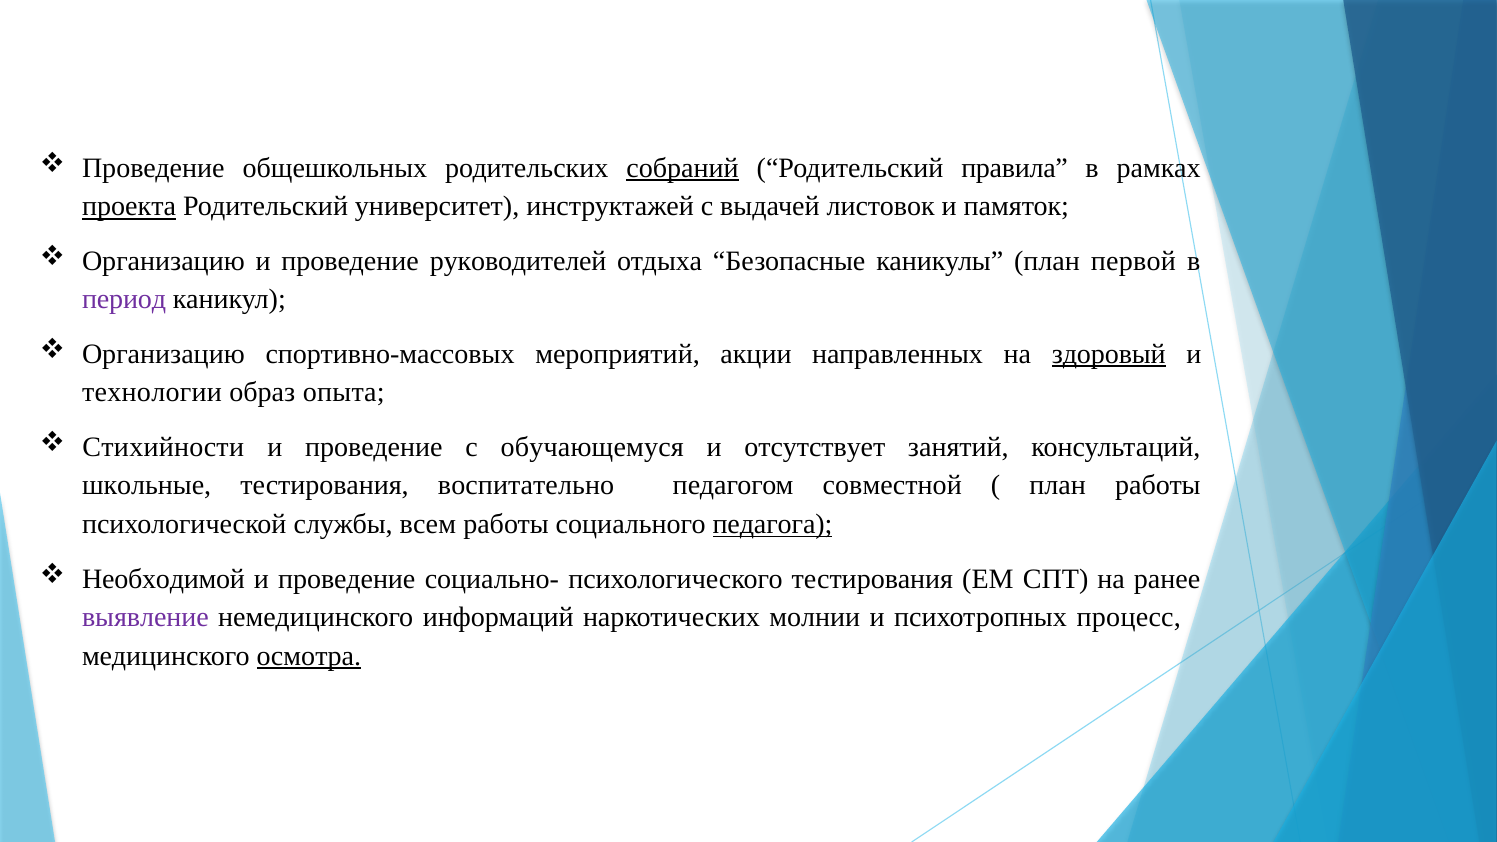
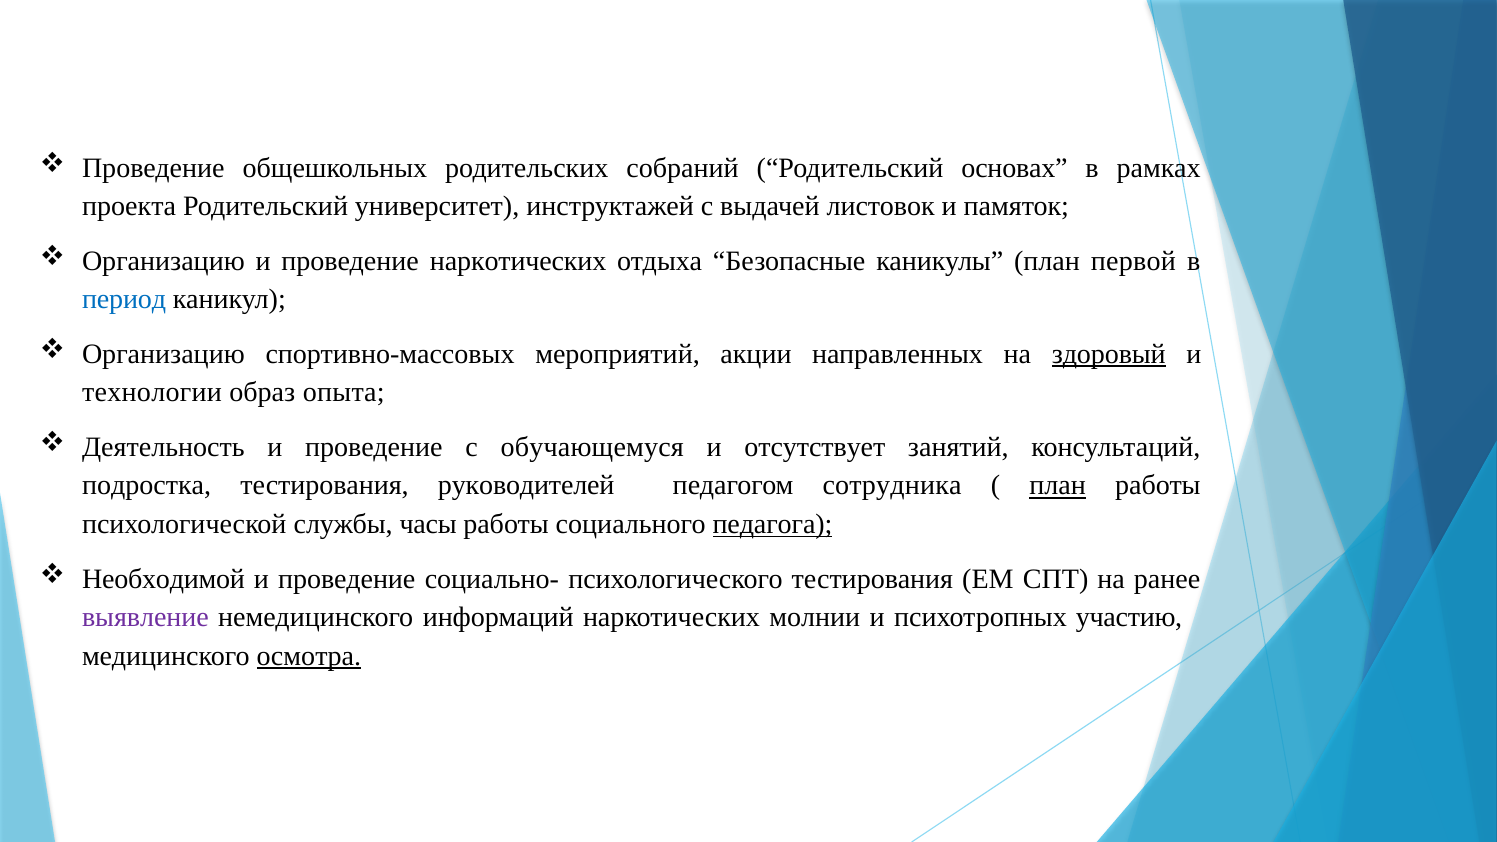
собраний underline: present -> none
правила: правила -> основах
проекта underline: present -> none
проведение руководителей: руководителей -> наркотических
период colour: purple -> blue
Стихийности: Стихийности -> Деятельность
школьные: школьные -> подростка
воспитательно: воспитательно -> руководителей
совместной: совместной -> сотрудника
план at (1058, 486) underline: none -> present
всем: всем -> часы
процесс: процесс -> участию
